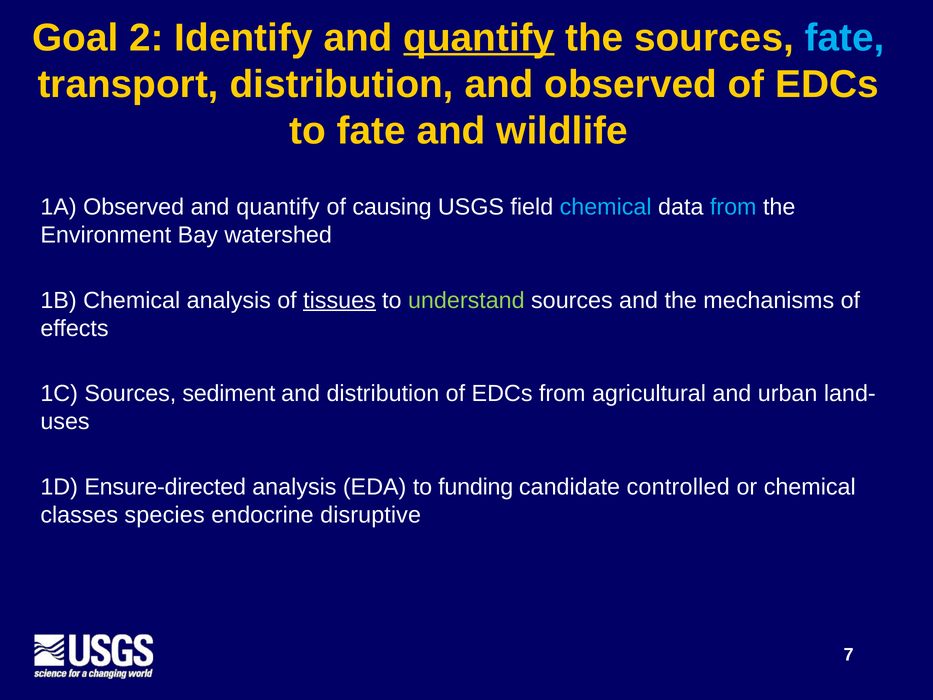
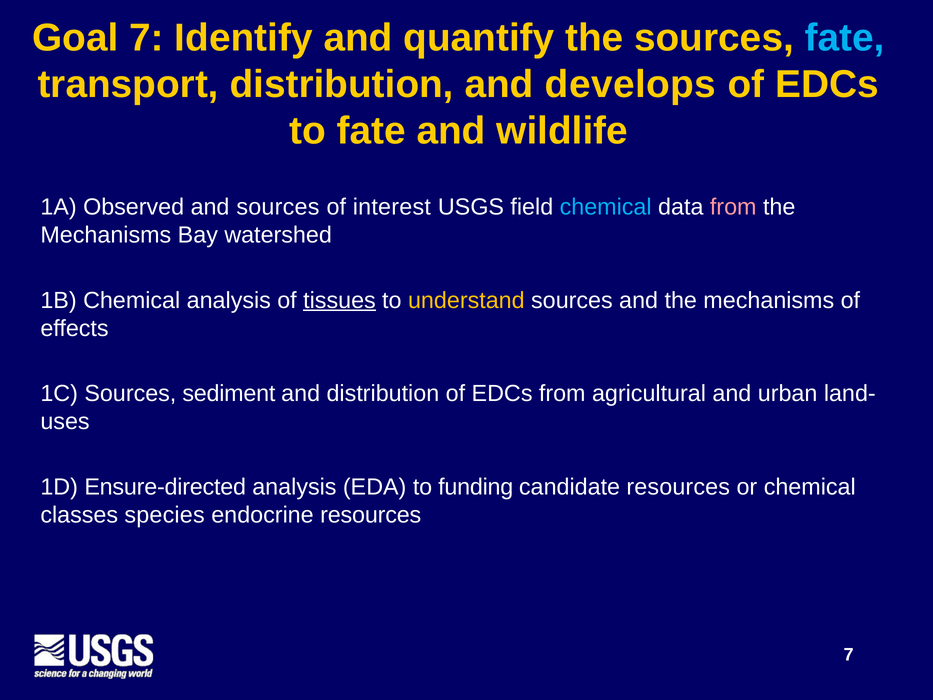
Goal 2: 2 -> 7
quantify at (479, 38) underline: present -> none
and observed: observed -> develops
quantify at (278, 207): quantify -> sources
causing: causing -> interest
from at (733, 207) colour: light blue -> pink
Environment at (106, 235): Environment -> Mechanisms
understand colour: light green -> yellow
candidate controlled: controlled -> resources
endocrine disruptive: disruptive -> resources
